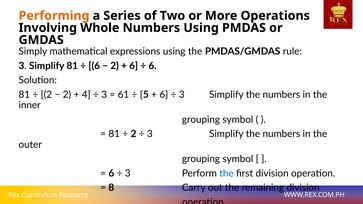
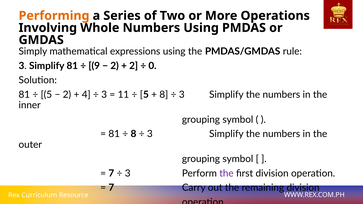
6 at (94, 66): 6 -> 9
6 at (134, 66): 6 -> 2
6 at (152, 66): 6 -> 0
2 at (46, 95): 2 -> 5
61: 61 -> 11
6 at (164, 95): 6 -> 8
2 at (134, 134): 2 -> 8
6 at (111, 173): 6 -> 7
the at (226, 173) colour: blue -> purple
8 at (111, 188): 8 -> 7
